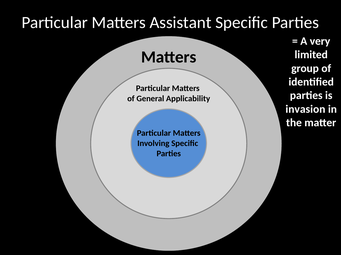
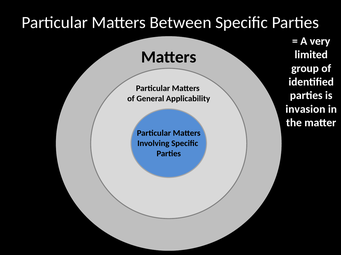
Assistant: Assistant -> Between
